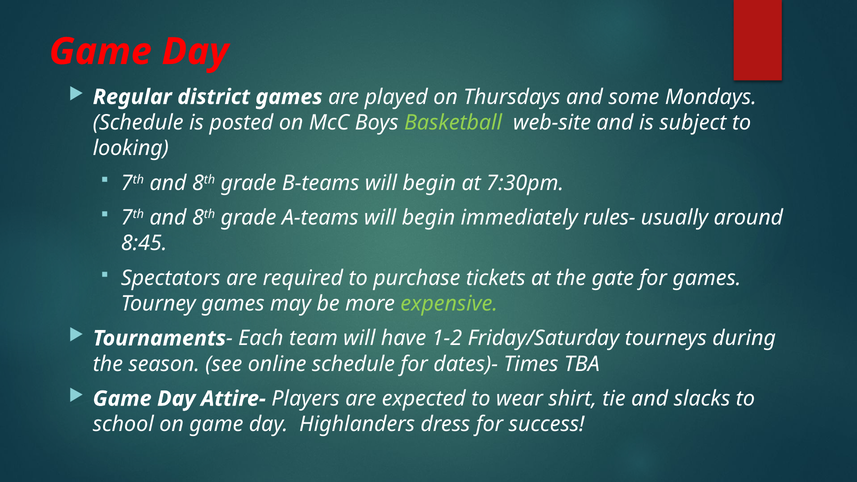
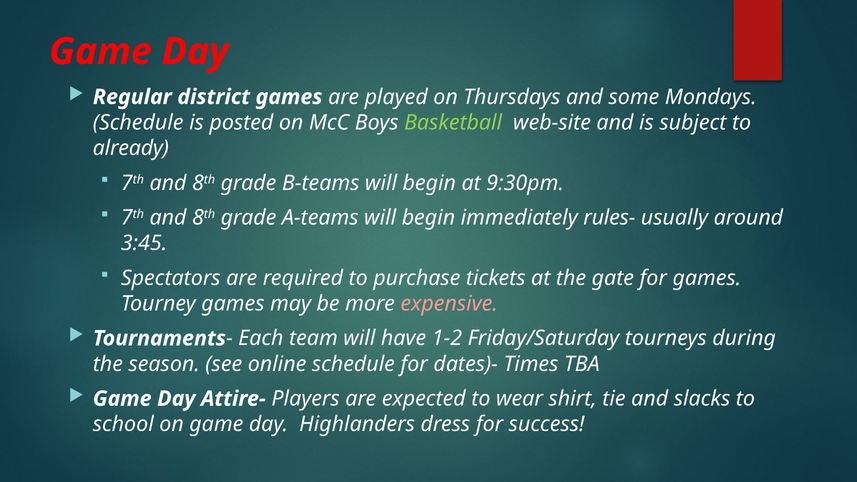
looking: looking -> already
7:30pm: 7:30pm -> 9:30pm
8:45: 8:45 -> 3:45
expensive colour: light green -> pink
